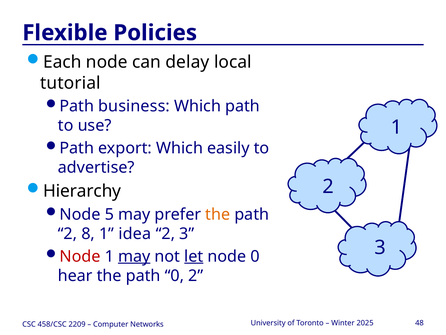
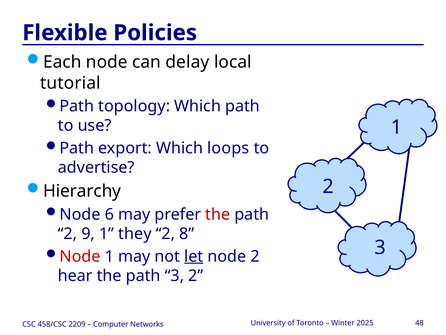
business: business -> topology
easily: easily -> loops
5: 5 -> 6
the at (218, 214) colour: orange -> red
8: 8 -> 9
idea: idea -> they
3 at (187, 233): 3 -> 8
may at (134, 256) underline: present -> none
node 0: 0 -> 2
path 0: 0 -> 3
